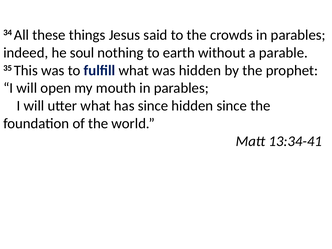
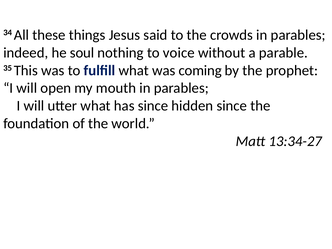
earth: earth -> voice
was hidden: hidden -> coming
13:34-41: 13:34-41 -> 13:34-27
